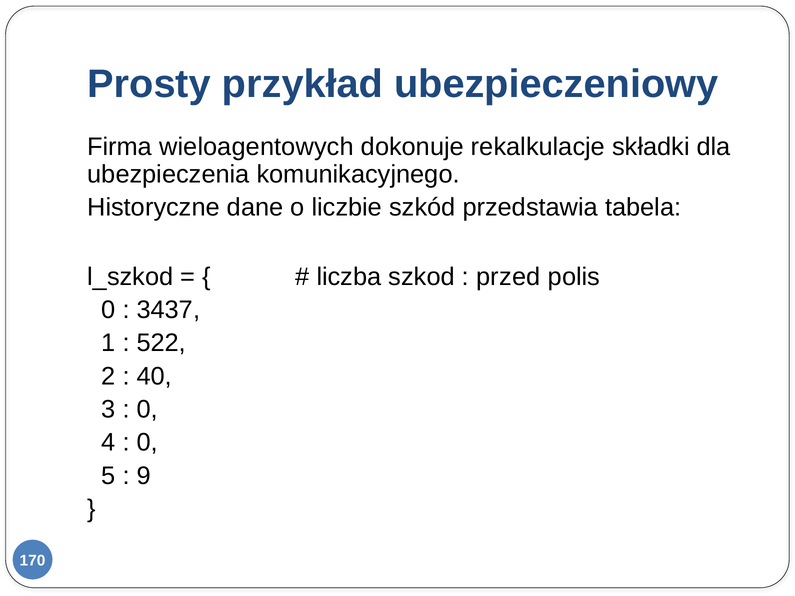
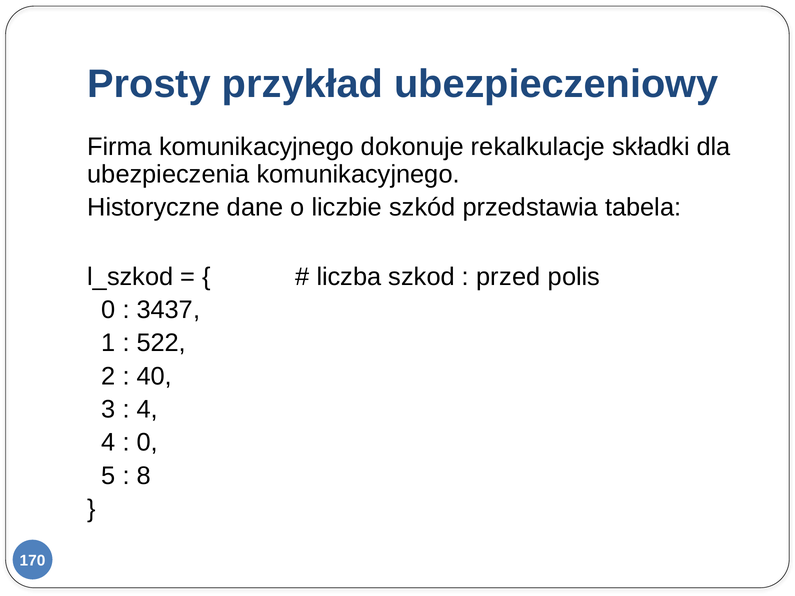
Firma wieloagentowych: wieloagentowych -> komunikacyjnego
0 at (147, 409): 0 -> 4
9: 9 -> 8
